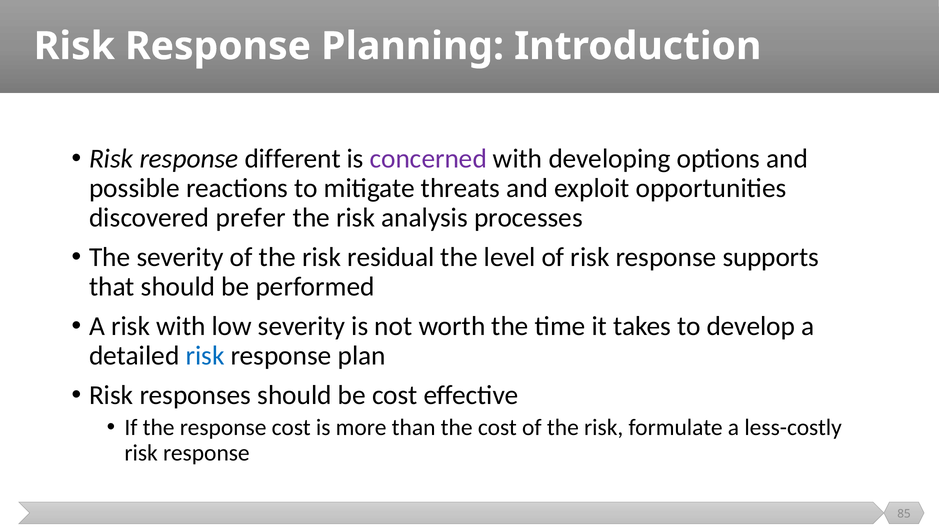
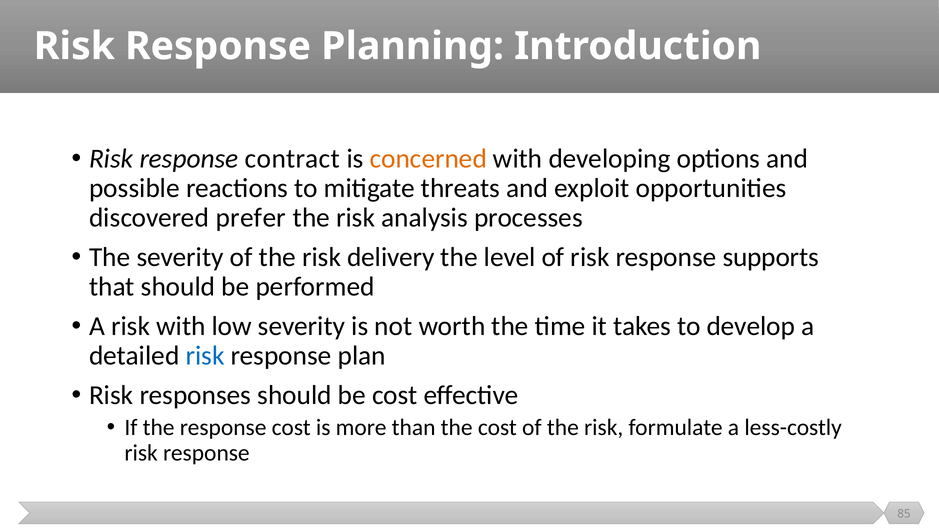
different: different -> contract
concerned colour: purple -> orange
residual: residual -> delivery
